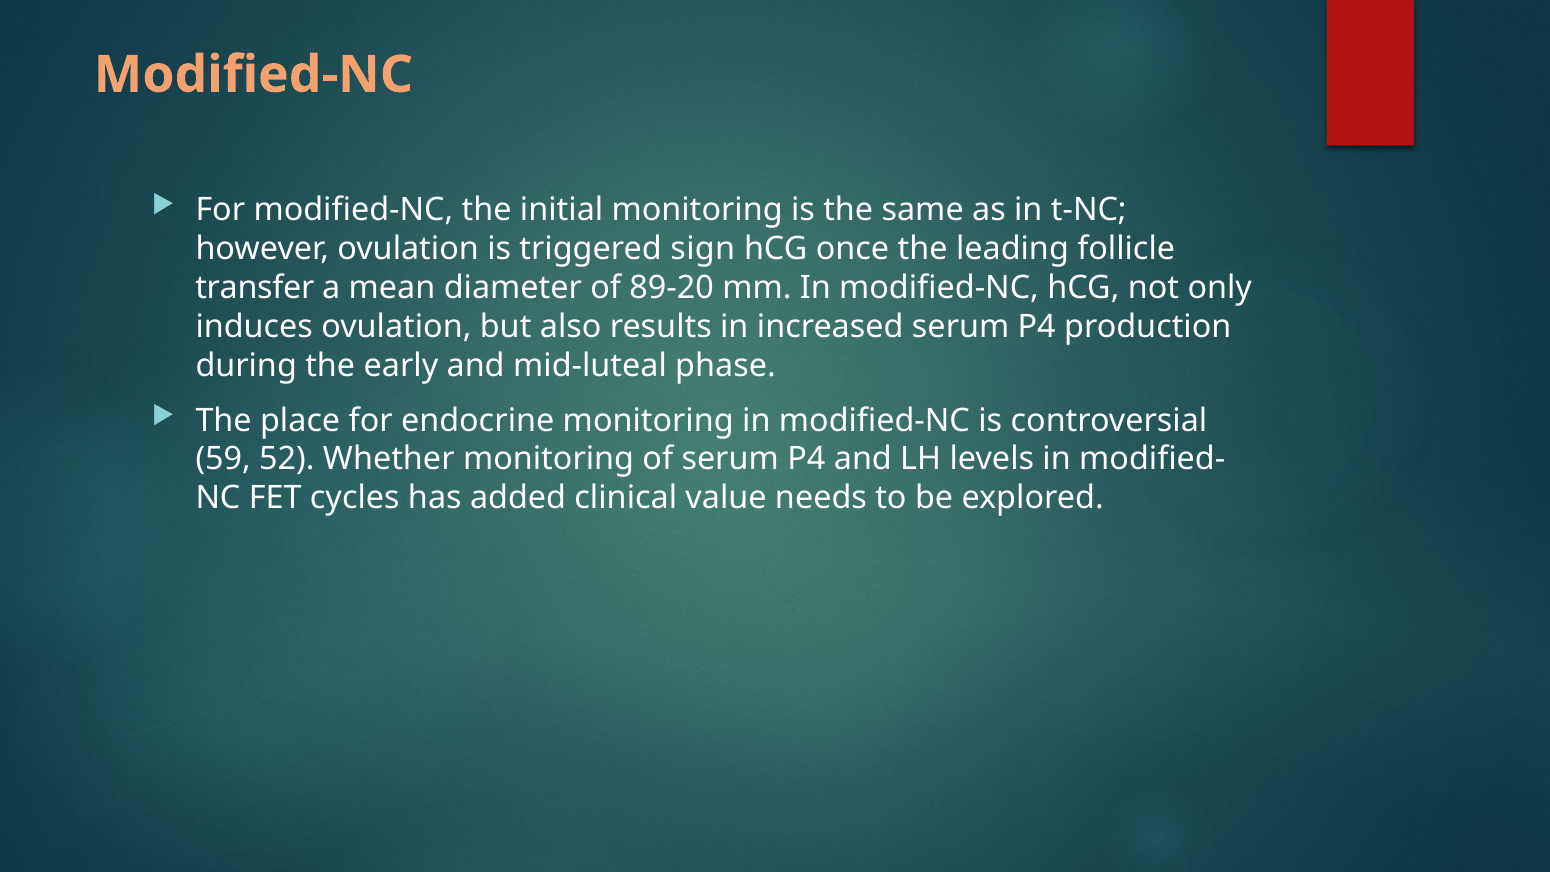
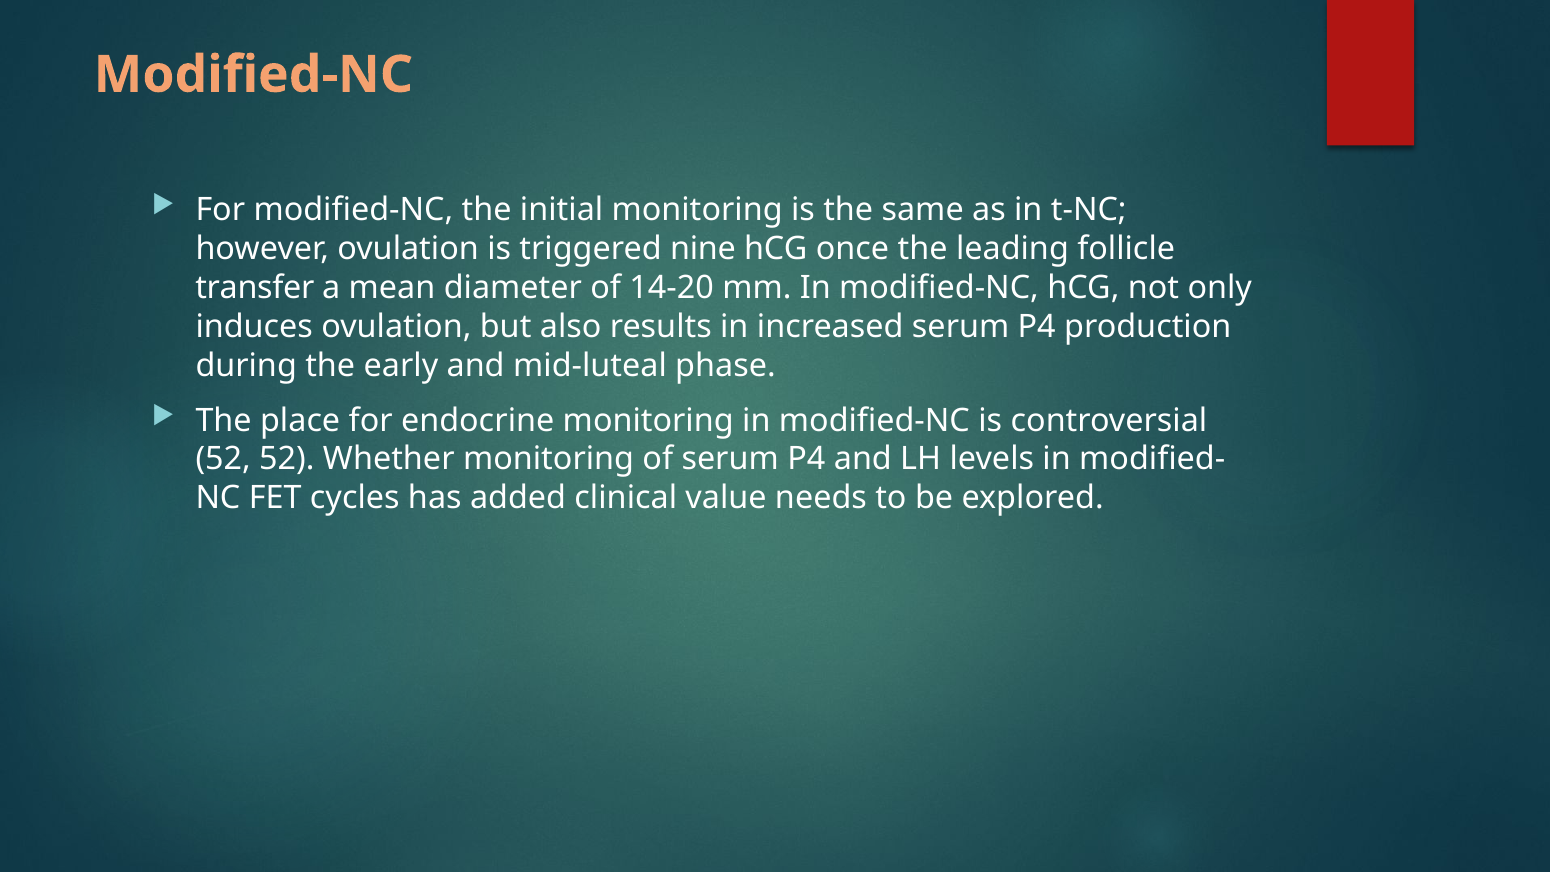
sign: sign -> nine
89-20: 89-20 -> 14-20
59 at (223, 459): 59 -> 52
